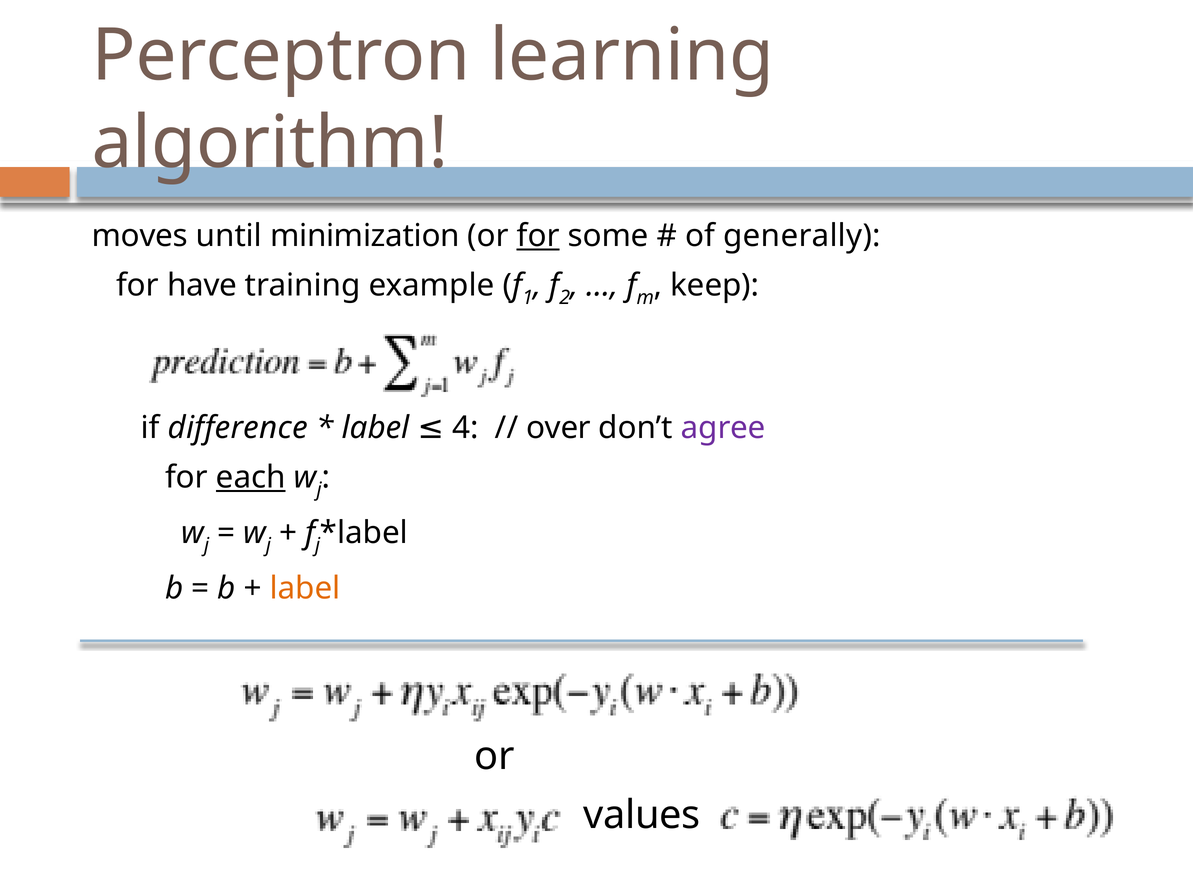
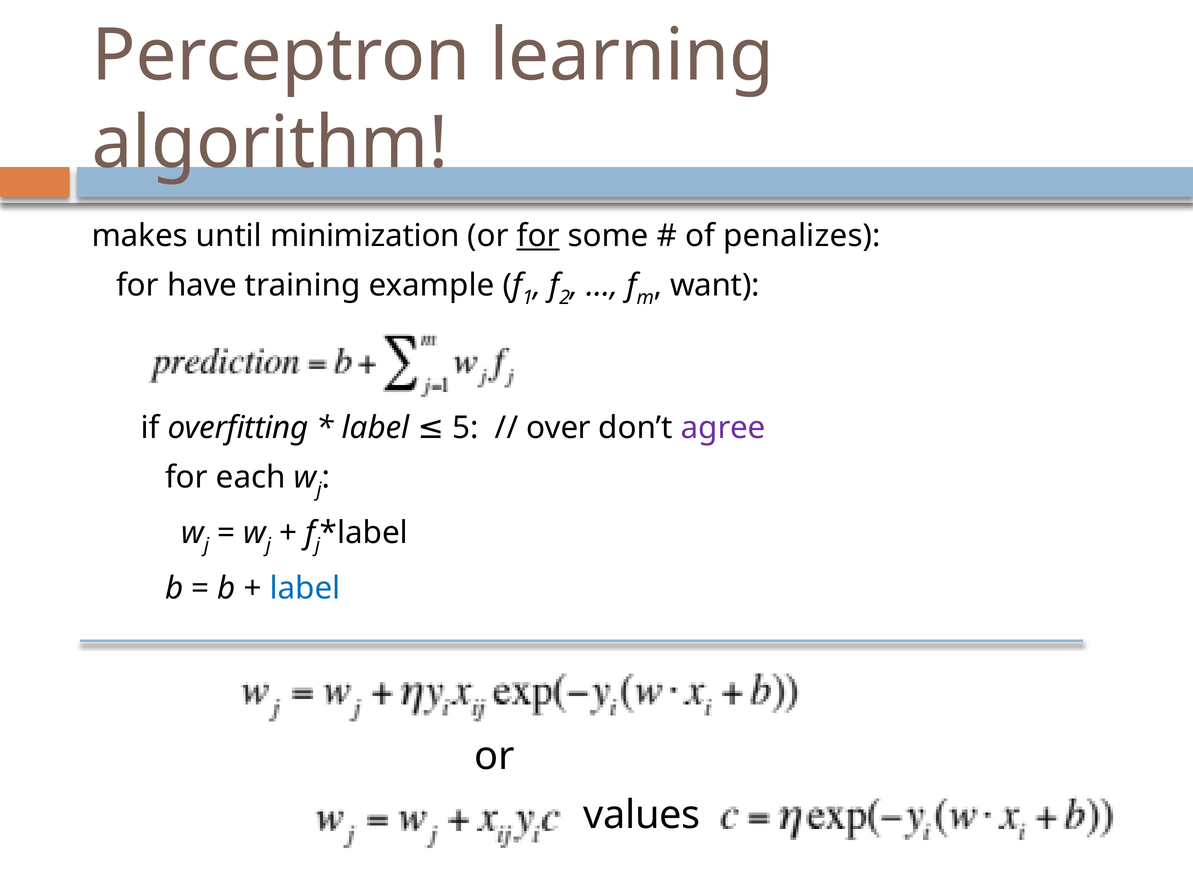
moves: moves -> makes
generally: generally -> penalizes
keep: keep -> want
difference: difference -> overfitting
4: 4 -> 5
each underline: present -> none
label at (305, 588) colour: orange -> blue
